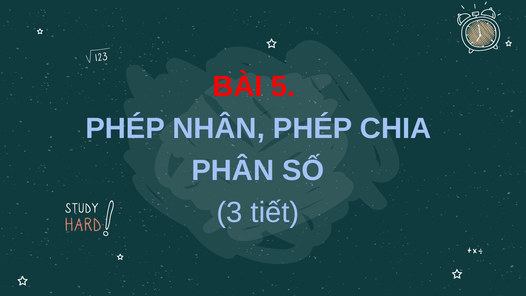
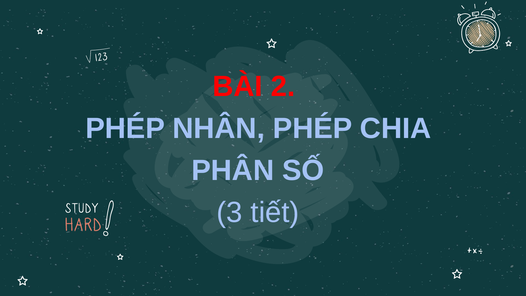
5: 5 -> 2
